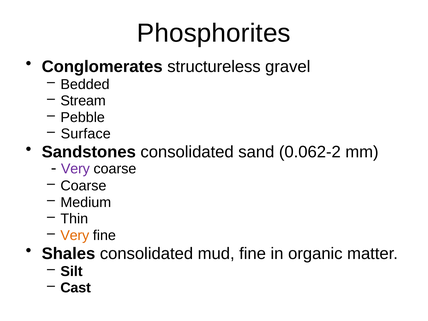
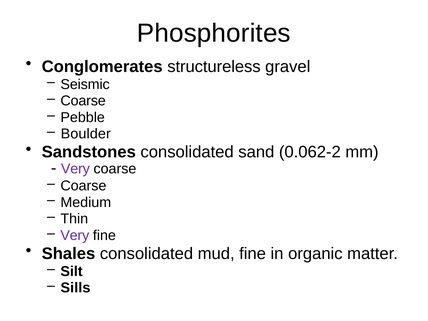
Bedded: Bedded -> Seismic
Stream at (83, 101): Stream -> Coarse
Surface: Surface -> Boulder
Very at (75, 235) colour: orange -> purple
Cast: Cast -> Sills
